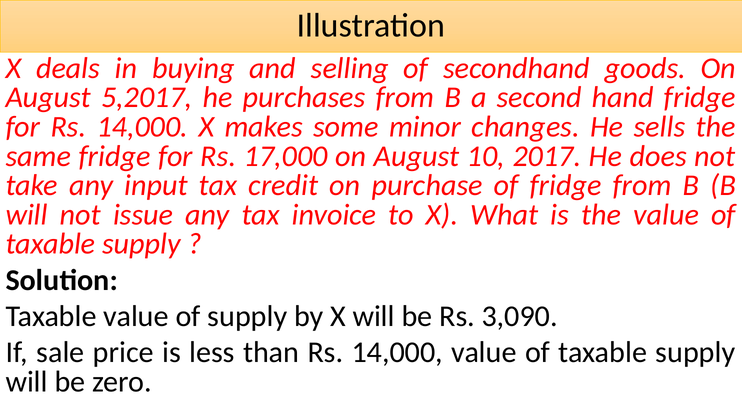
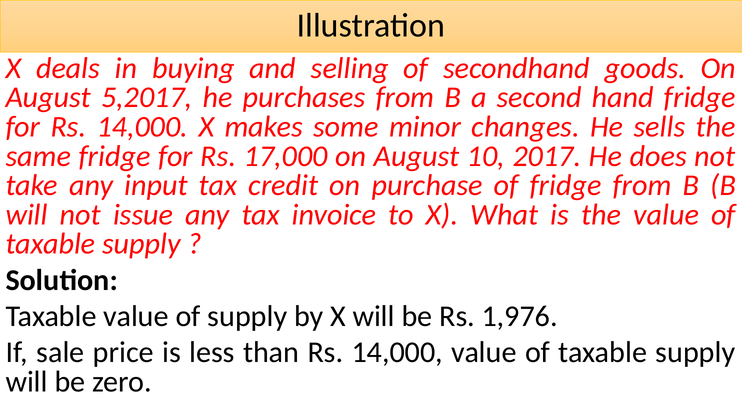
3,090: 3,090 -> 1,976
